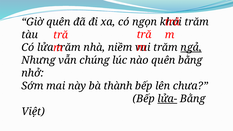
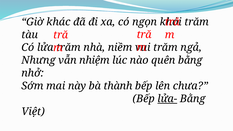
Giờ quên: quên -> khác
ngả underline: present -> none
chúng: chúng -> nhiệm
